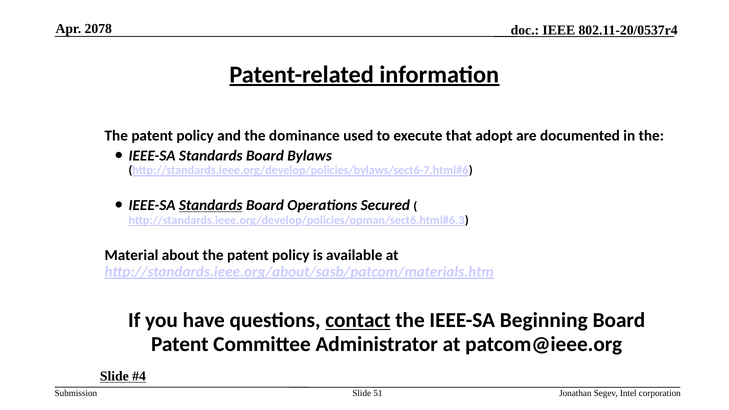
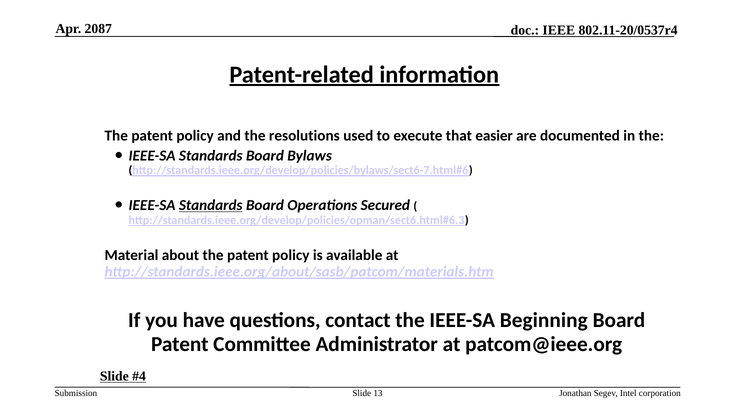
2078: 2078 -> 2087
dominance: dominance -> resolutions
adopt: adopt -> easier
contact underline: present -> none
51: 51 -> 13
